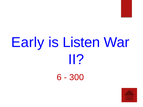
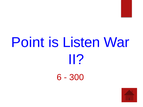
Early: Early -> Point
